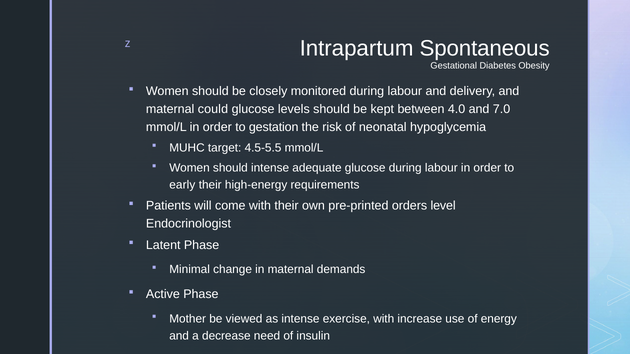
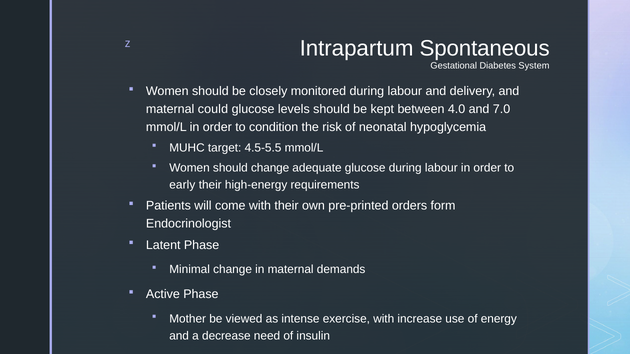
Obesity: Obesity -> System
gestation: gestation -> condition
should intense: intense -> change
level: level -> form
